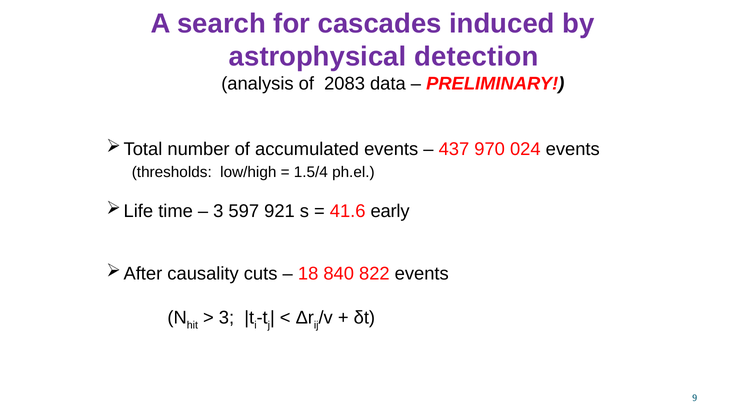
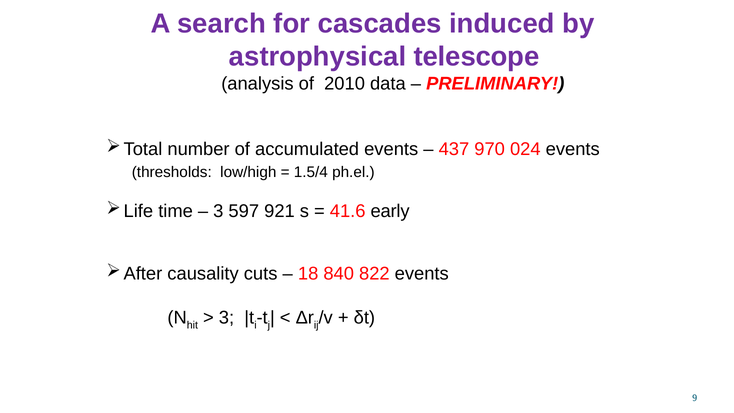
detection: detection -> telescope
2083: 2083 -> 2010
